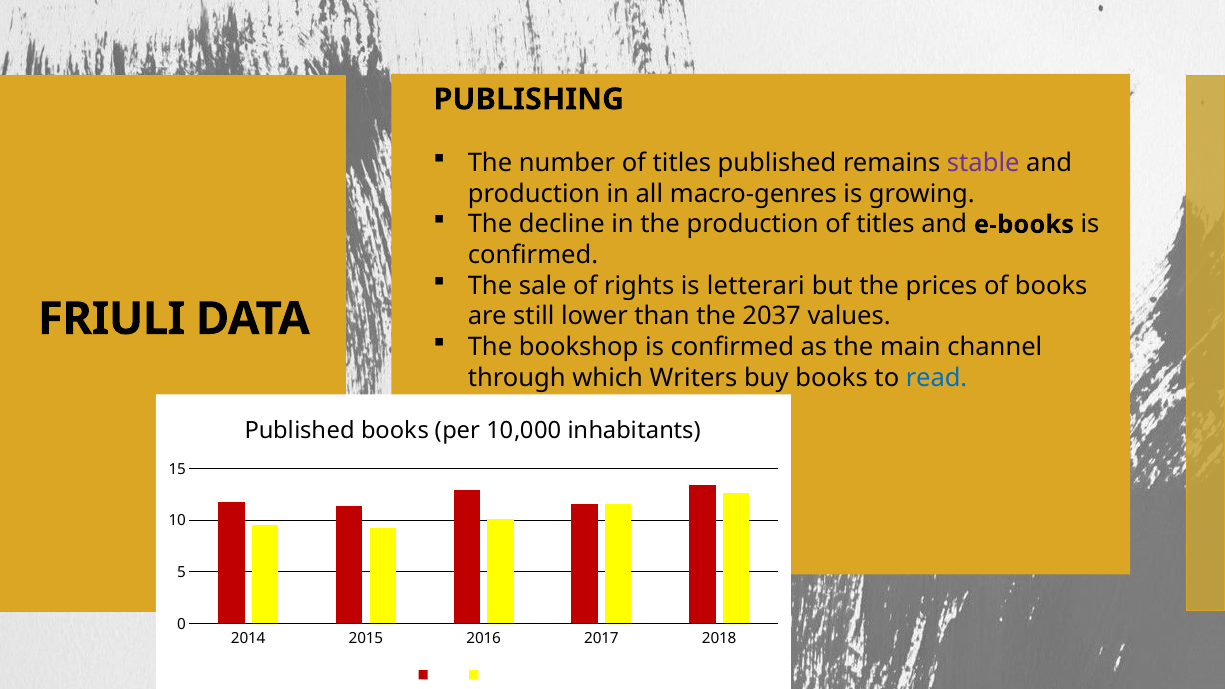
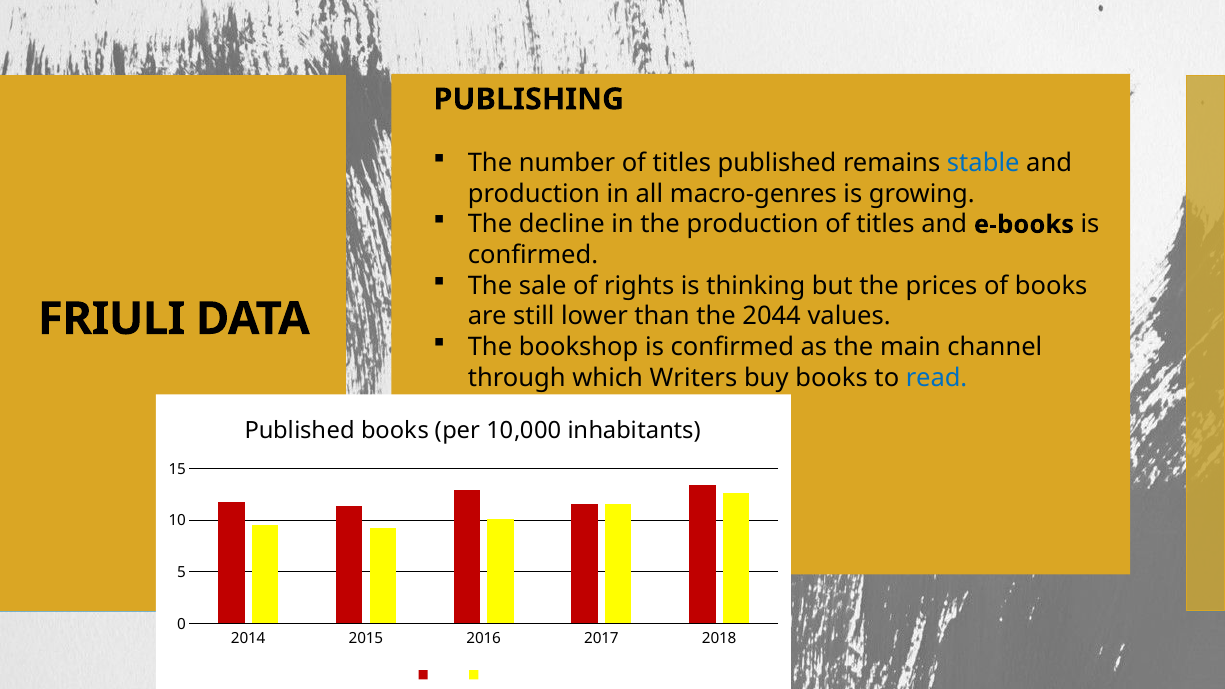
stable colour: purple -> blue
letterari: letterari -> thinking
2037: 2037 -> 2044
